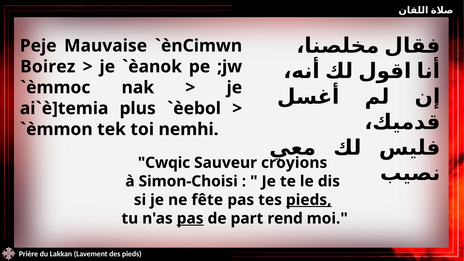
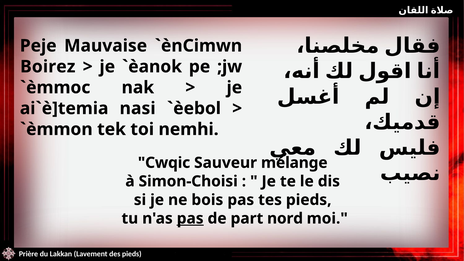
plus: plus -> nasi
croyions: croyions -> mélange
fête: fête -> bois
pieds at (309, 200) underline: present -> none
rend: rend -> nord
